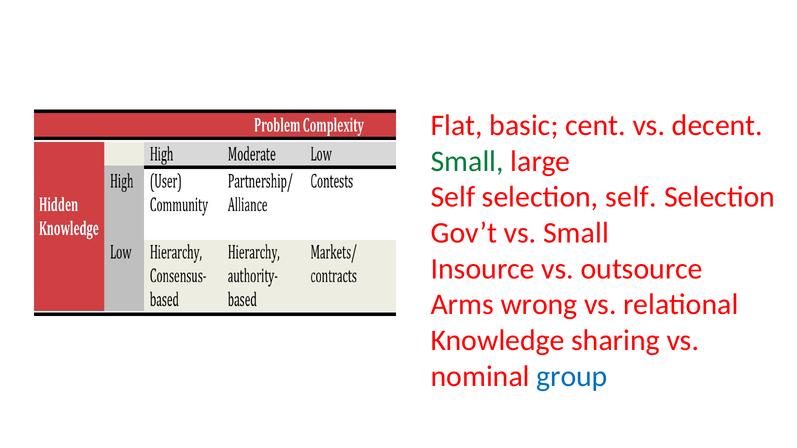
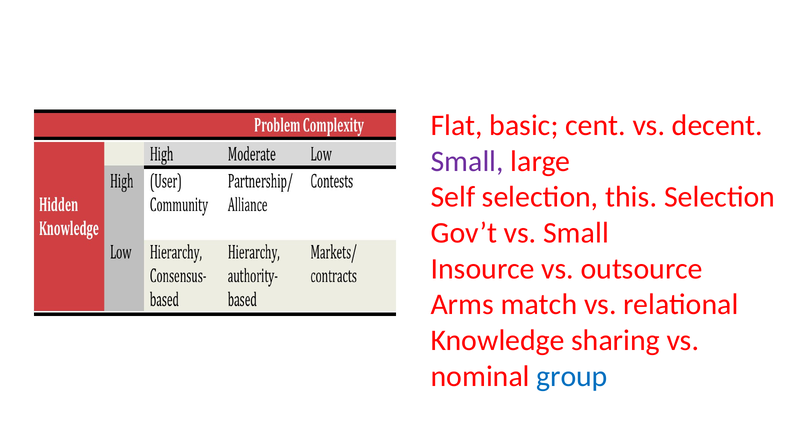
Small at (467, 161) colour: green -> purple
selection self: self -> this
wrong: wrong -> match
